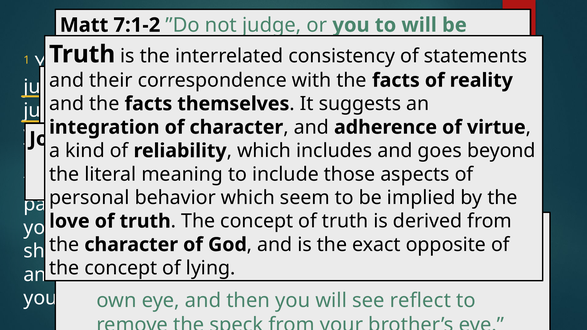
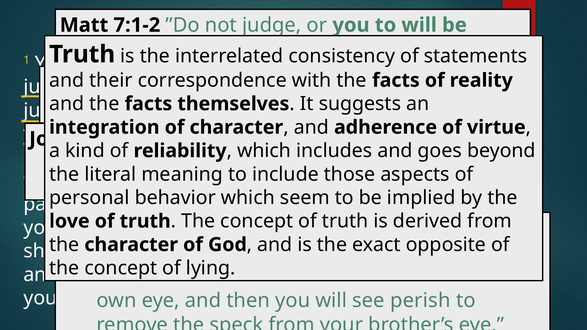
reflect: reflect -> perish
